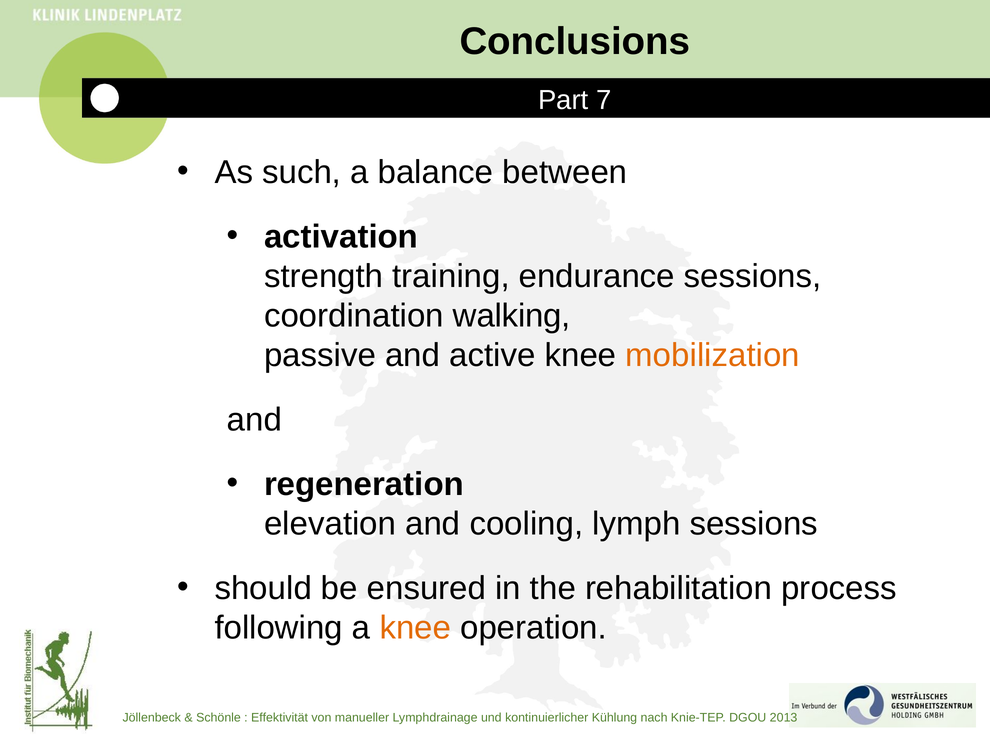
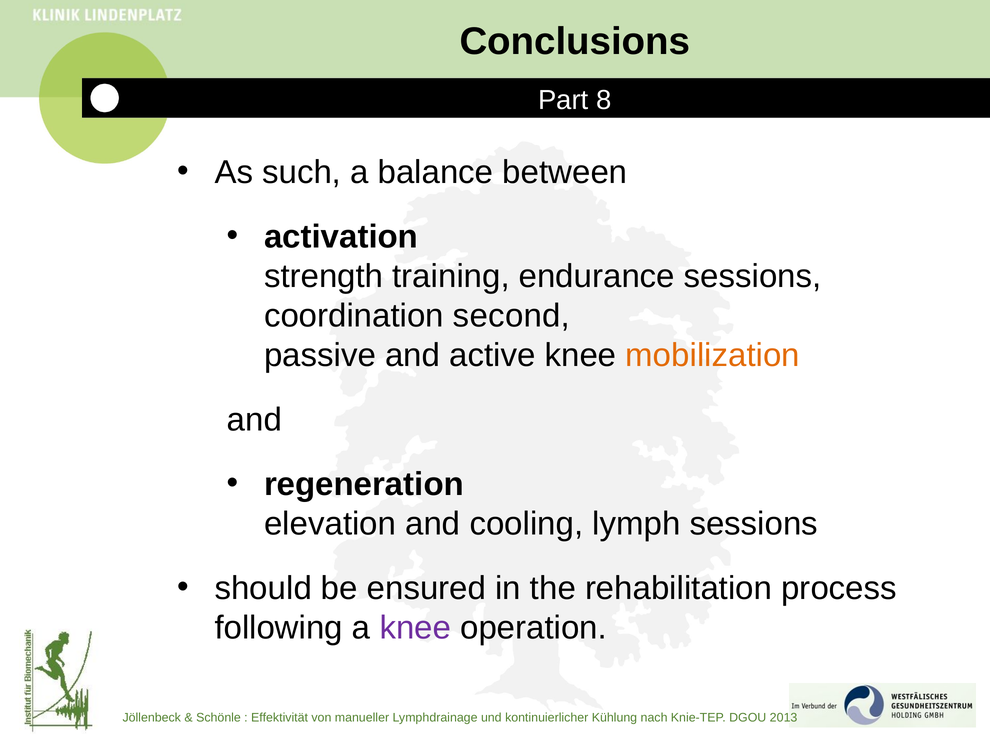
7: 7 -> 8
walking: walking -> second
knee at (415, 628) colour: orange -> purple
